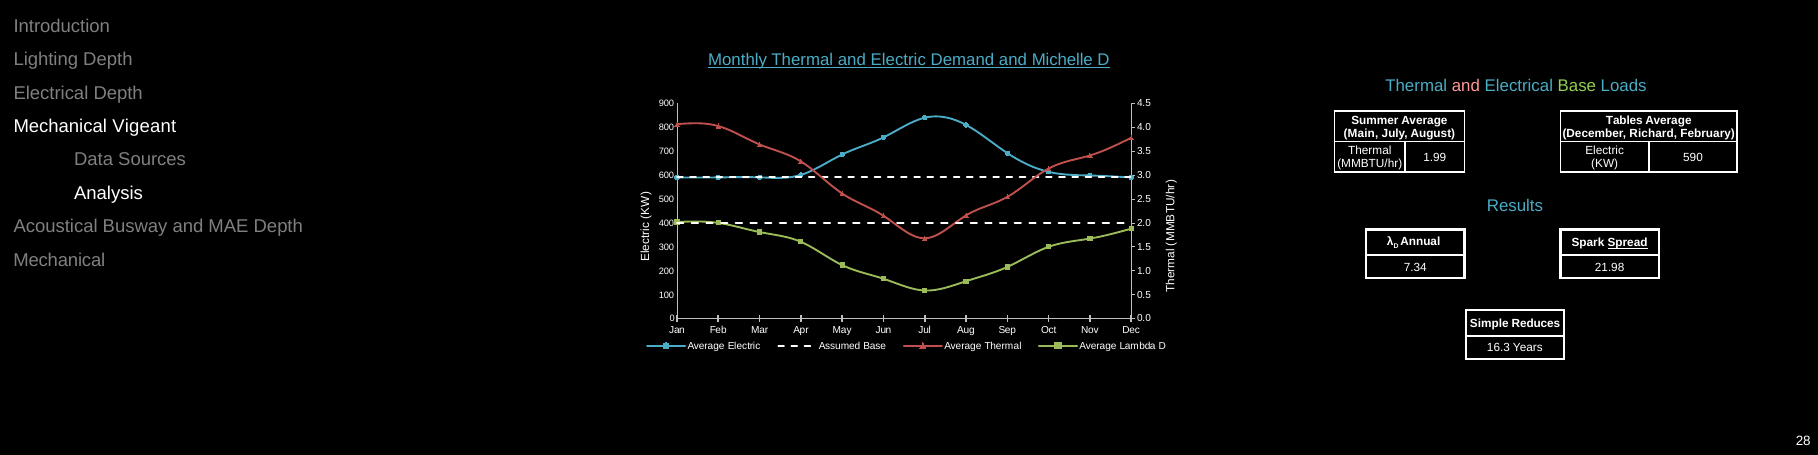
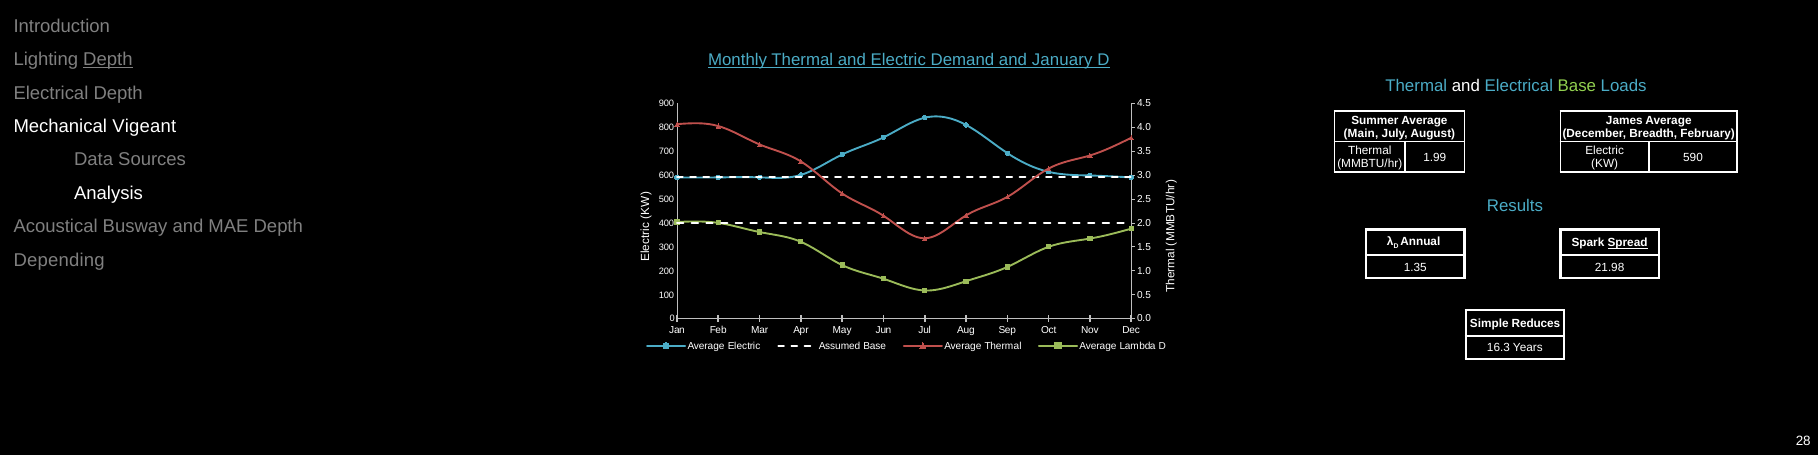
Depth at (108, 60) underline: none -> present
Michelle: Michelle -> January
and at (1466, 86) colour: pink -> white
Tables: Tables -> James
Richard: Richard -> Breadth
Mechanical at (59, 260): Mechanical -> Depending
7.34: 7.34 -> 1.35
